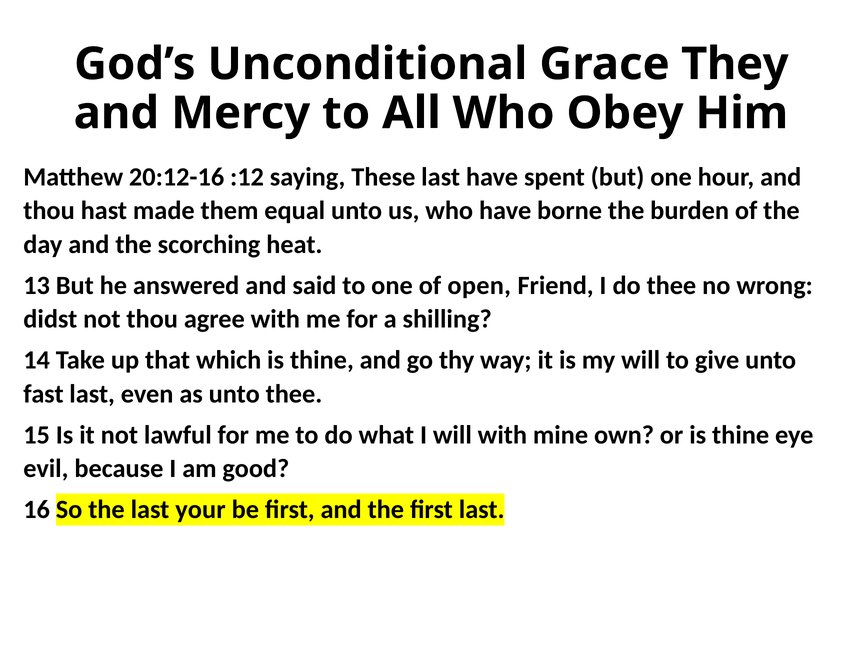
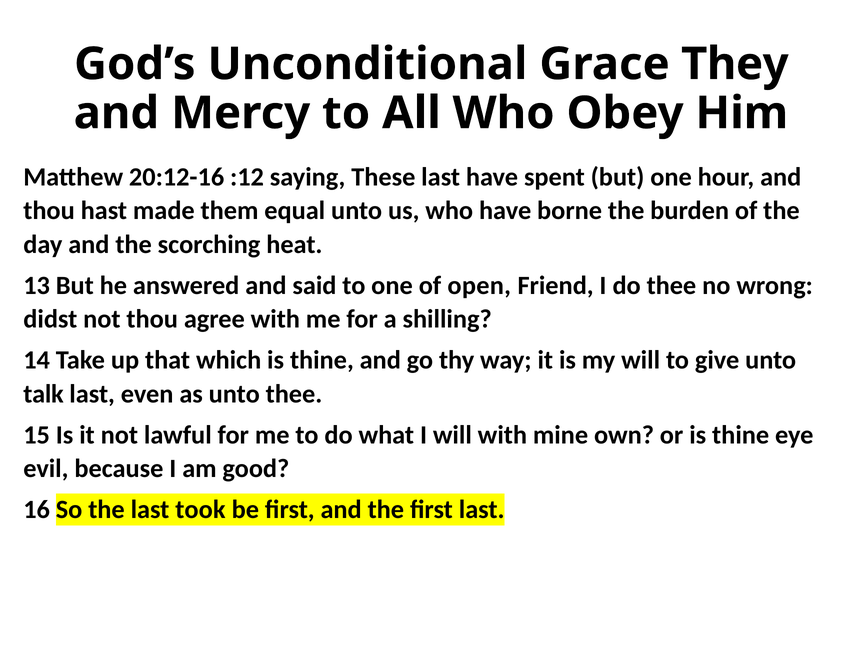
fast: fast -> talk
your: your -> took
